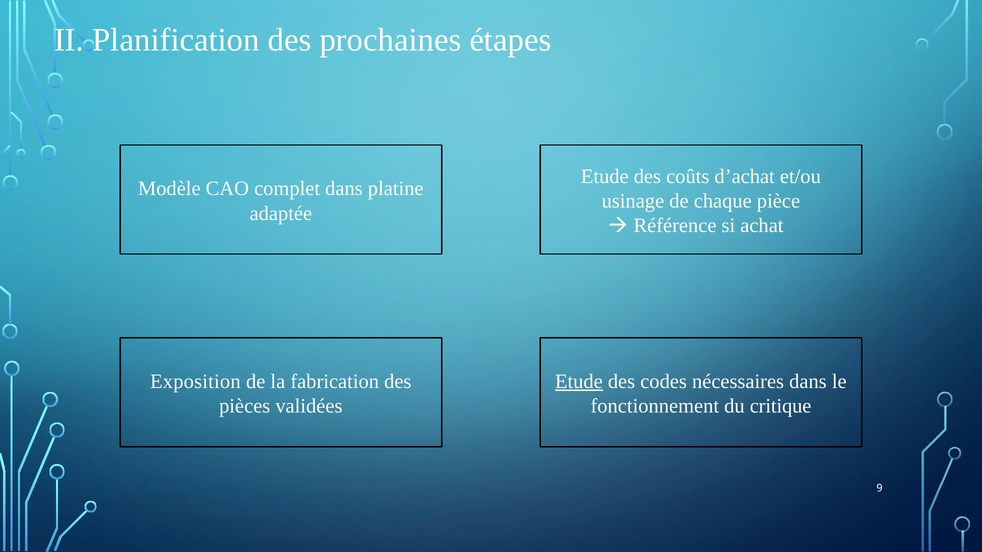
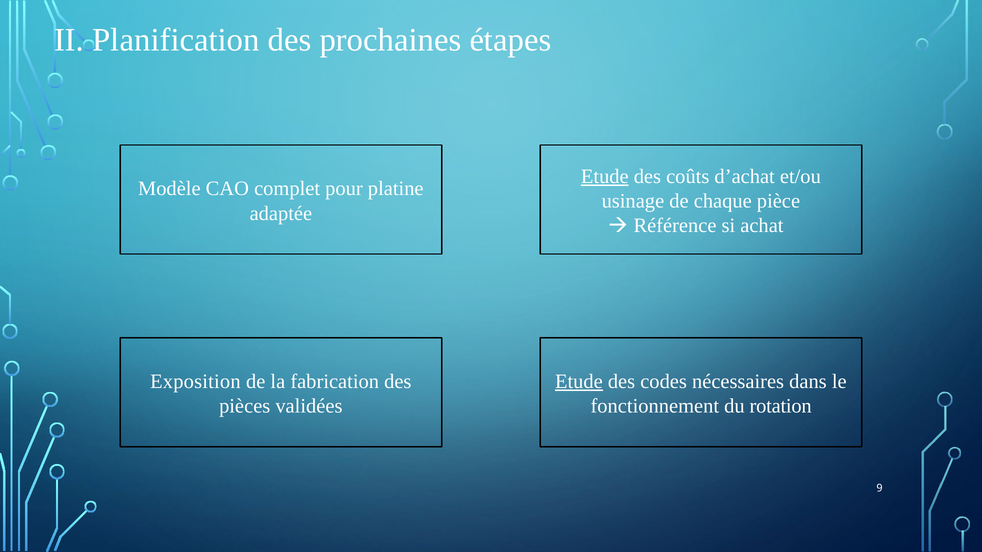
Etude at (605, 177) underline: none -> present
complet dans: dans -> pour
critique: critique -> rotation
